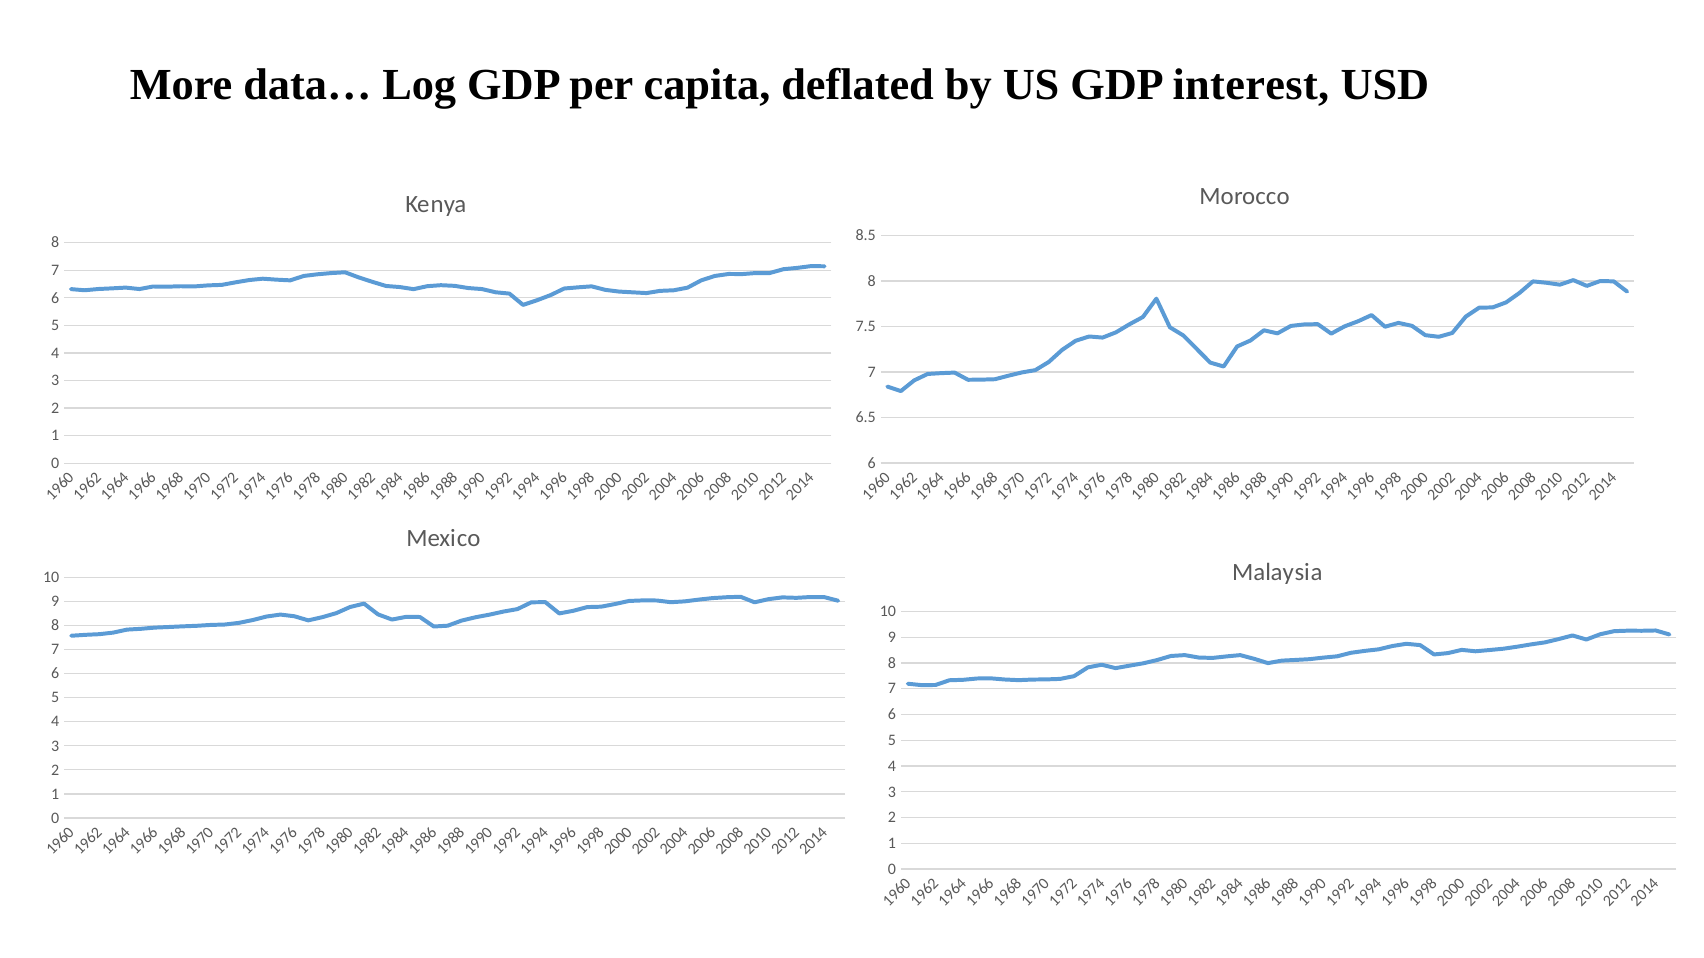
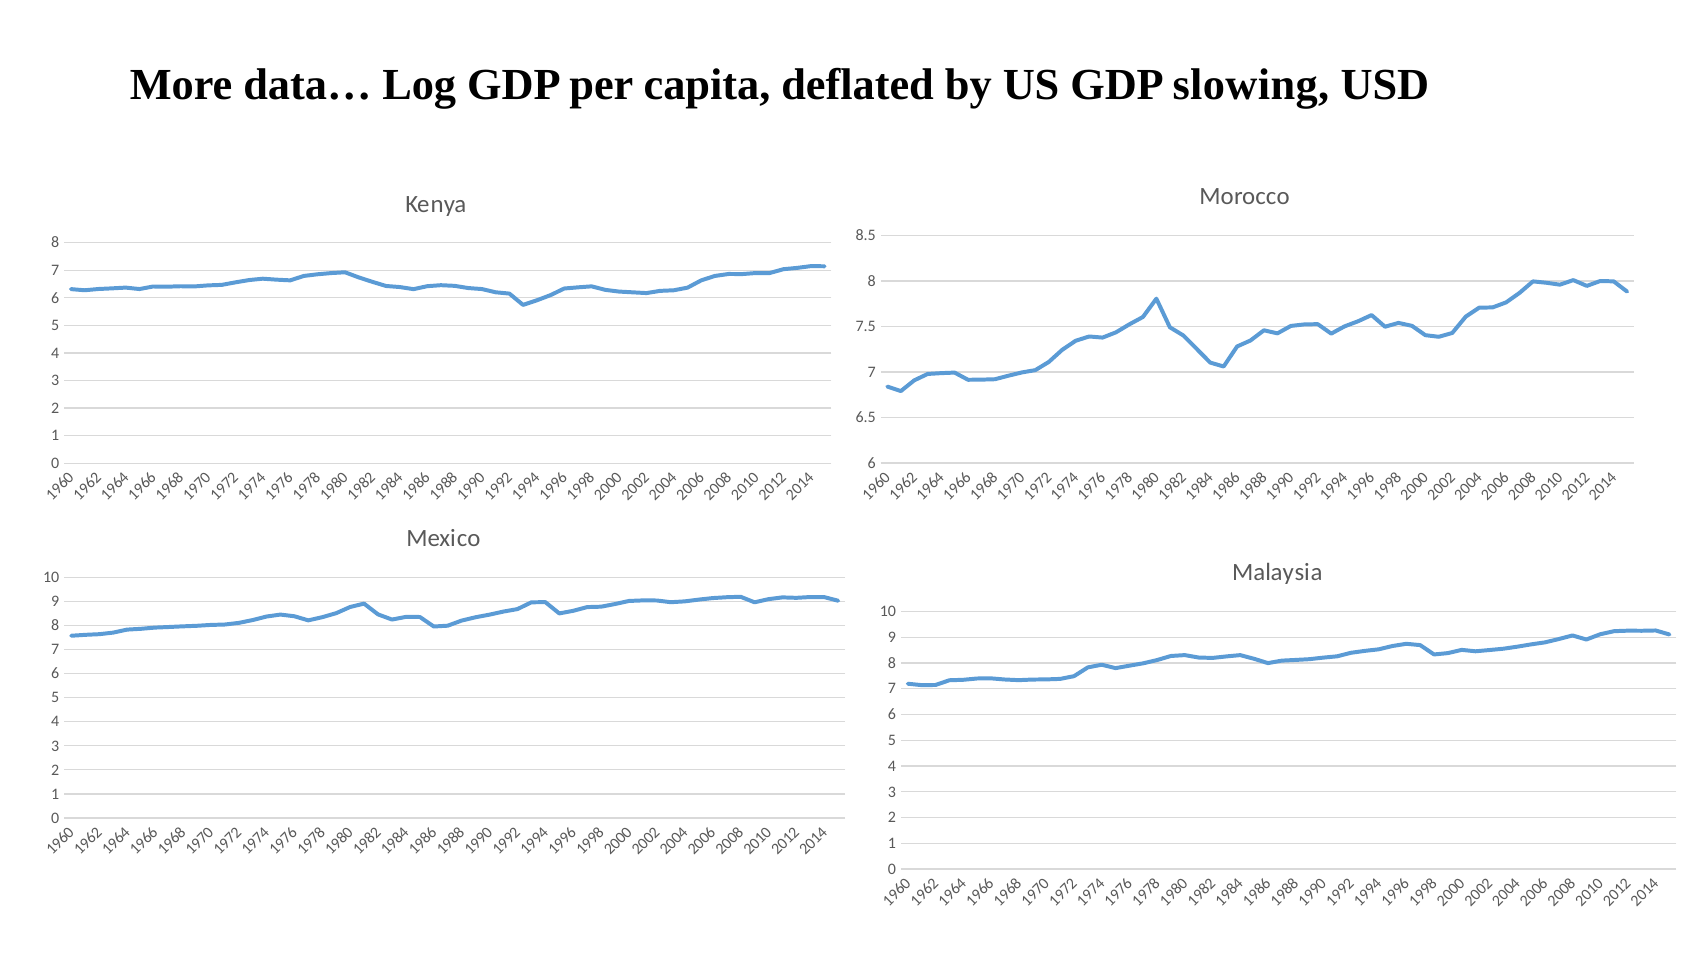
interest: interest -> slowing
